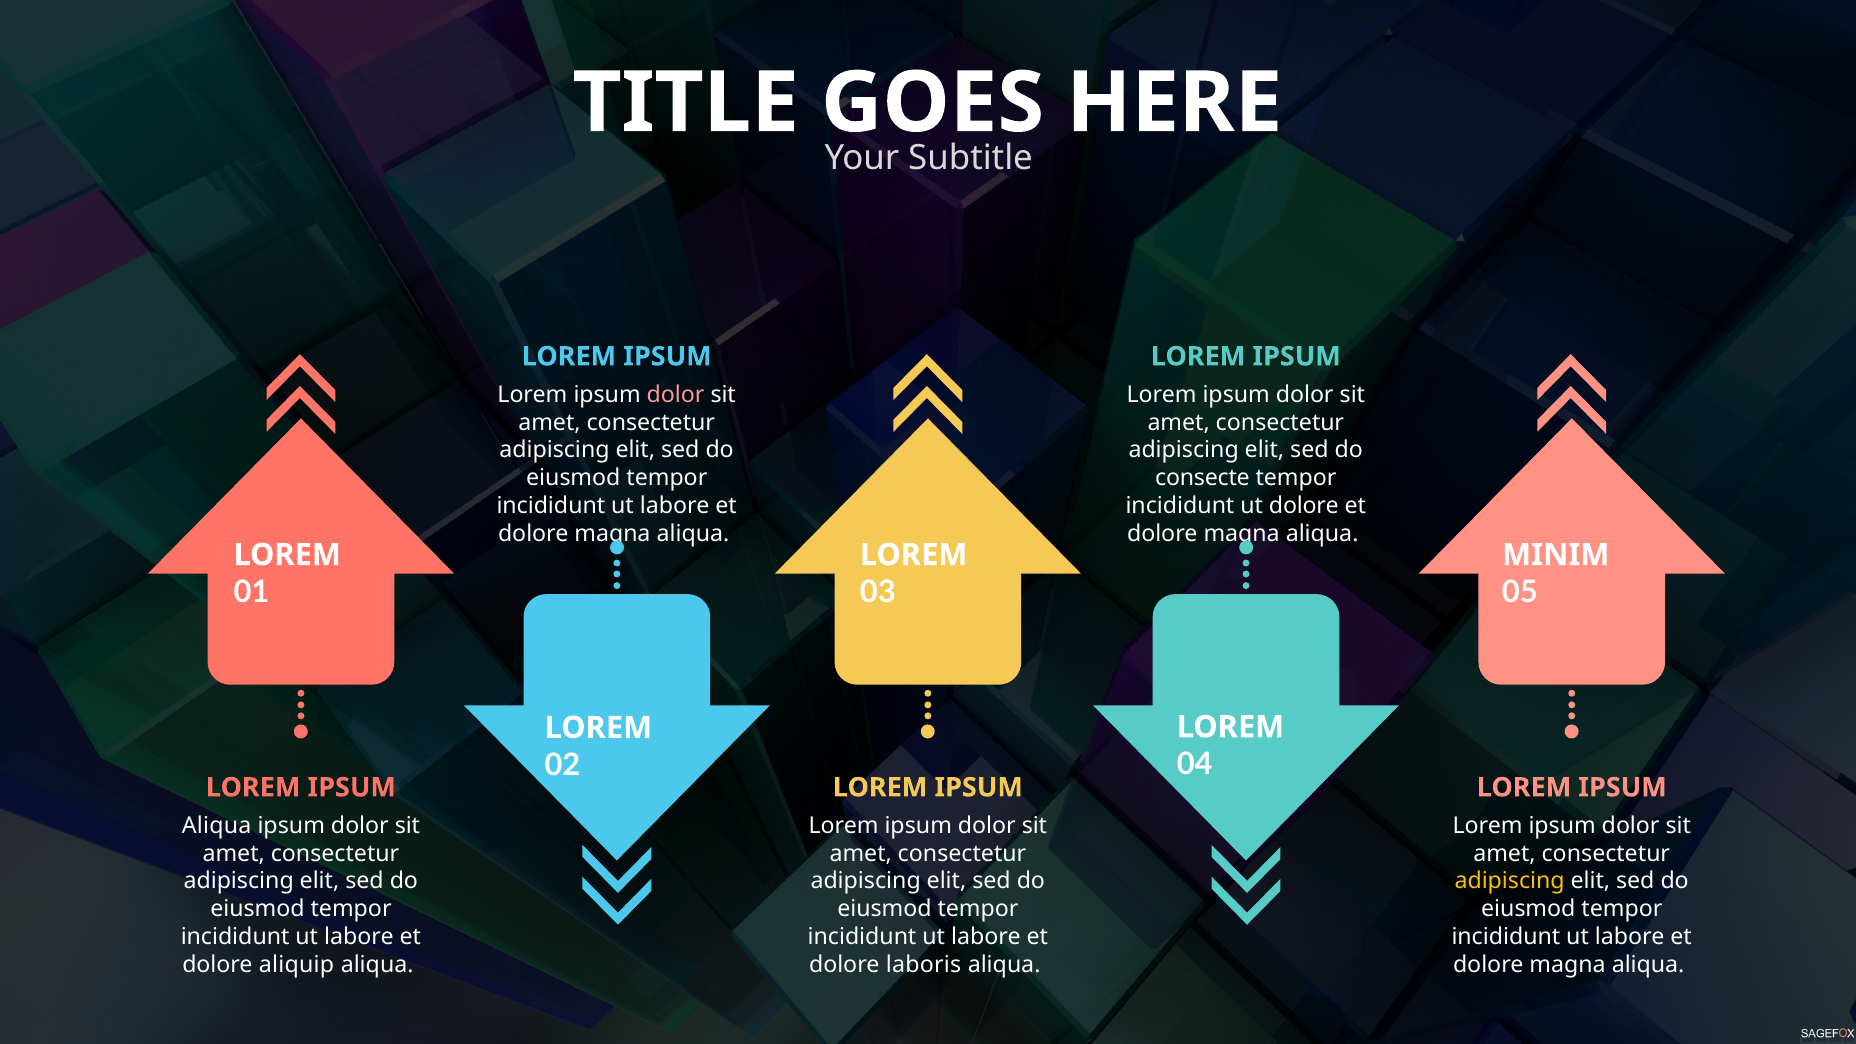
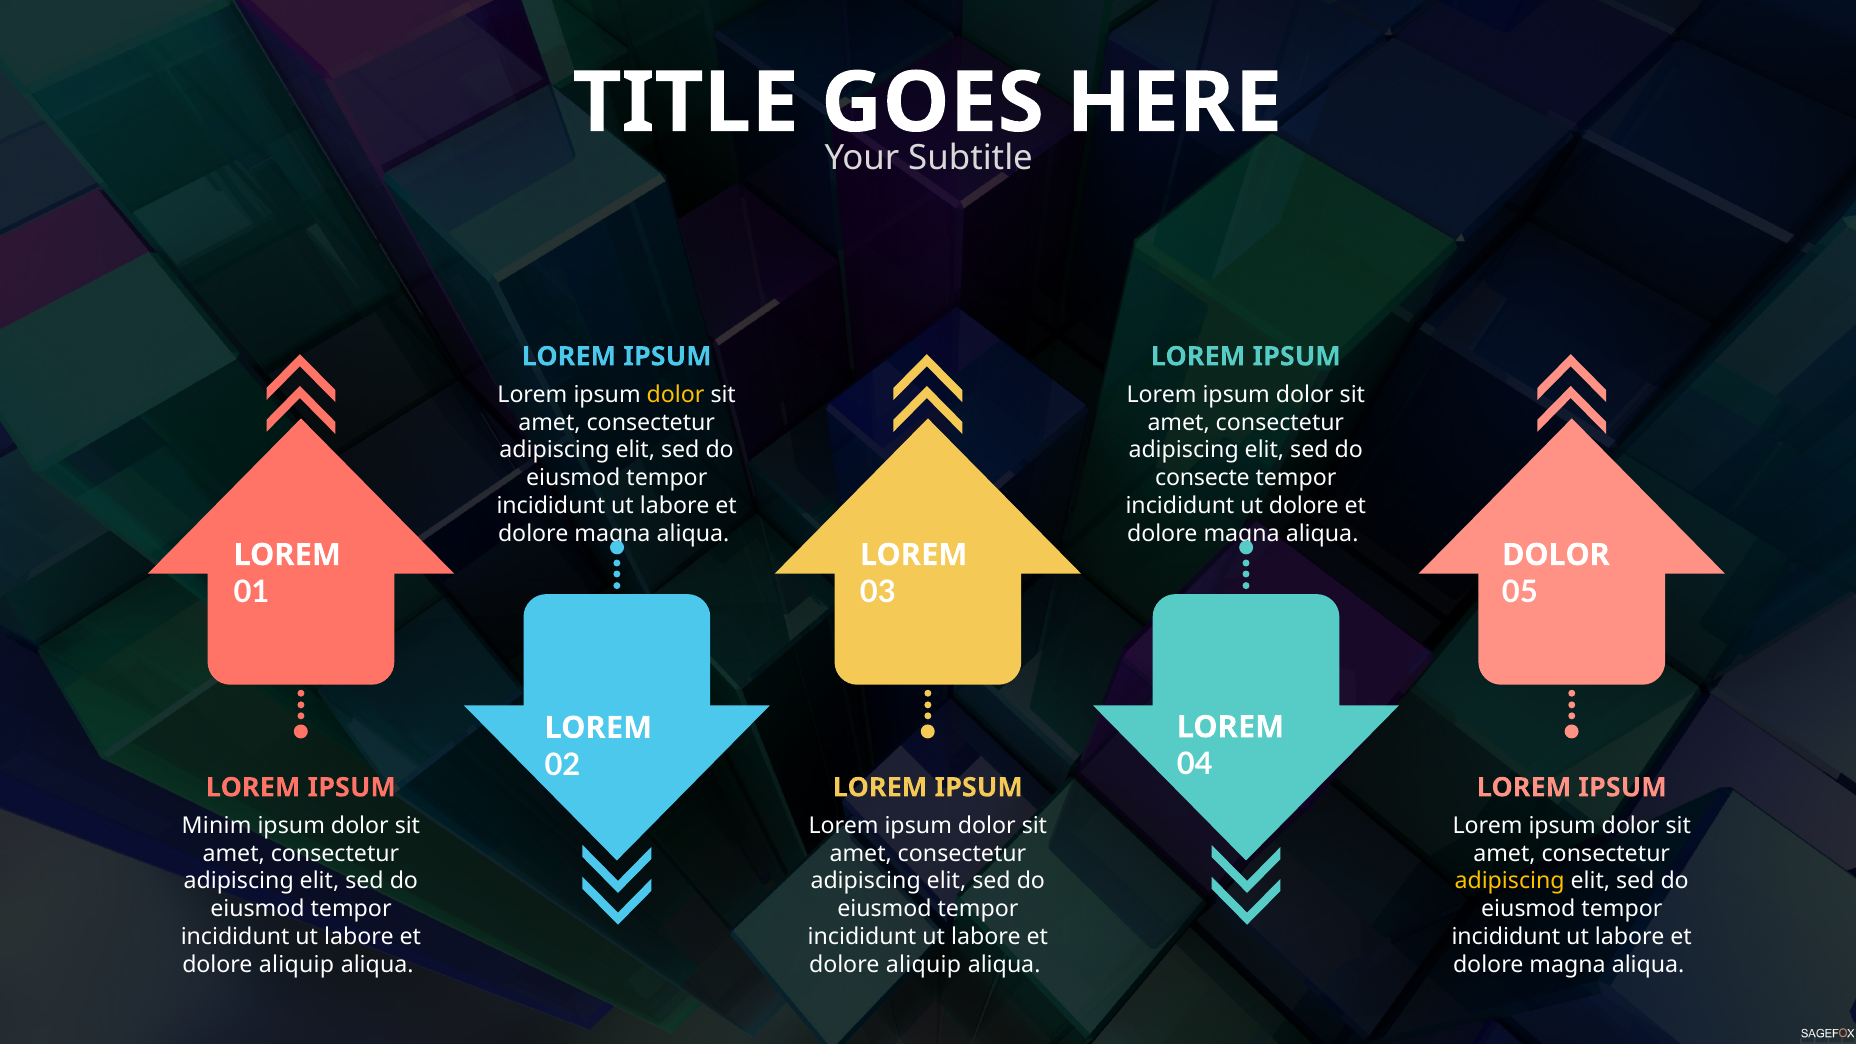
dolor at (676, 395) colour: pink -> yellow
MINIM at (1556, 555): MINIM -> DOLOR
Aliqua at (217, 826): Aliqua -> Minim
laboris at (924, 965): laboris -> aliquip
